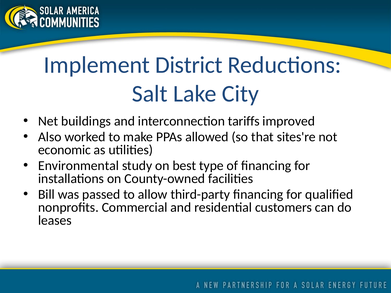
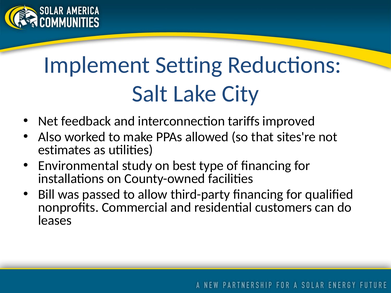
District: District -> Setting
buildings: buildings -> feedback
economic: economic -> estimates
